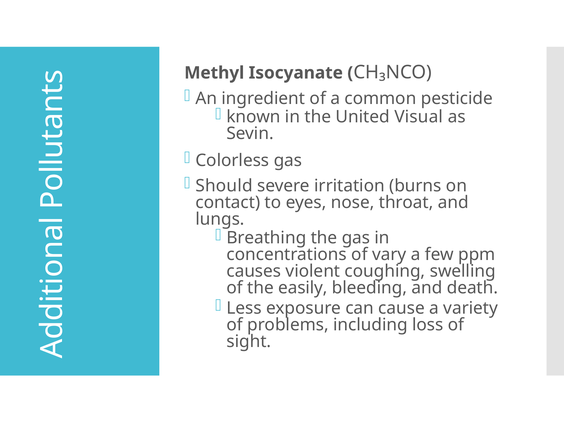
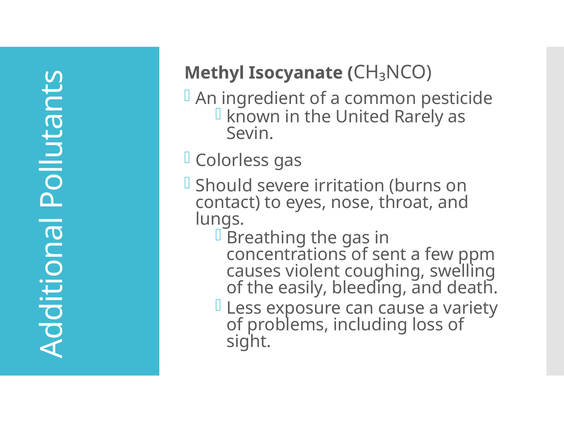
Visual: Visual -> Rarely
vary: vary -> sent
